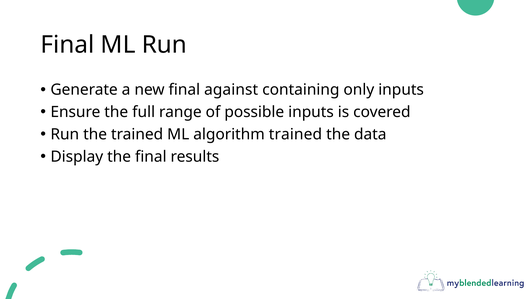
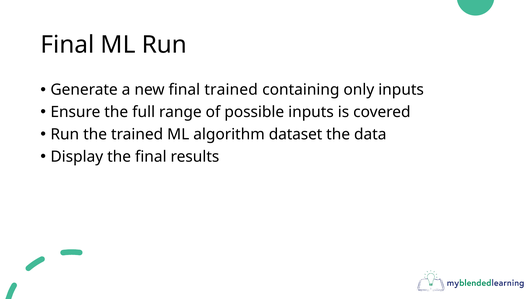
final against: against -> trained
algorithm trained: trained -> dataset
